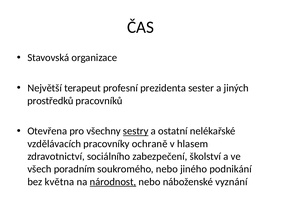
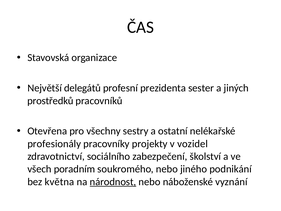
terapeut: terapeut -> delegátů
sestry underline: present -> none
vzdělávacích: vzdělávacích -> profesionály
ochraně: ochraně -> projekty
hlasem: hlasem -> vozidel
